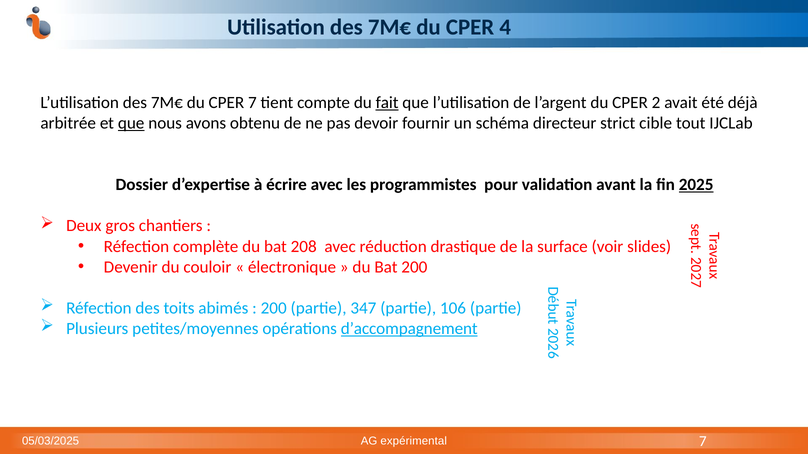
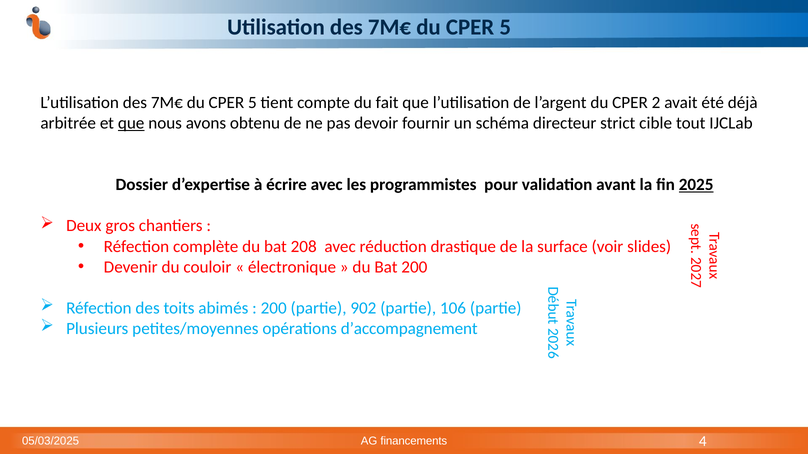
4 at (505, 27): 4 -> 5
7 at (252, 103): 7 -> 5
fait underline: present -> none
347: 347 -> 902
d’accompagnement underline: present -> none
expérimental: expérimental -> financements
05/03/2025 7: 7 -> 4
